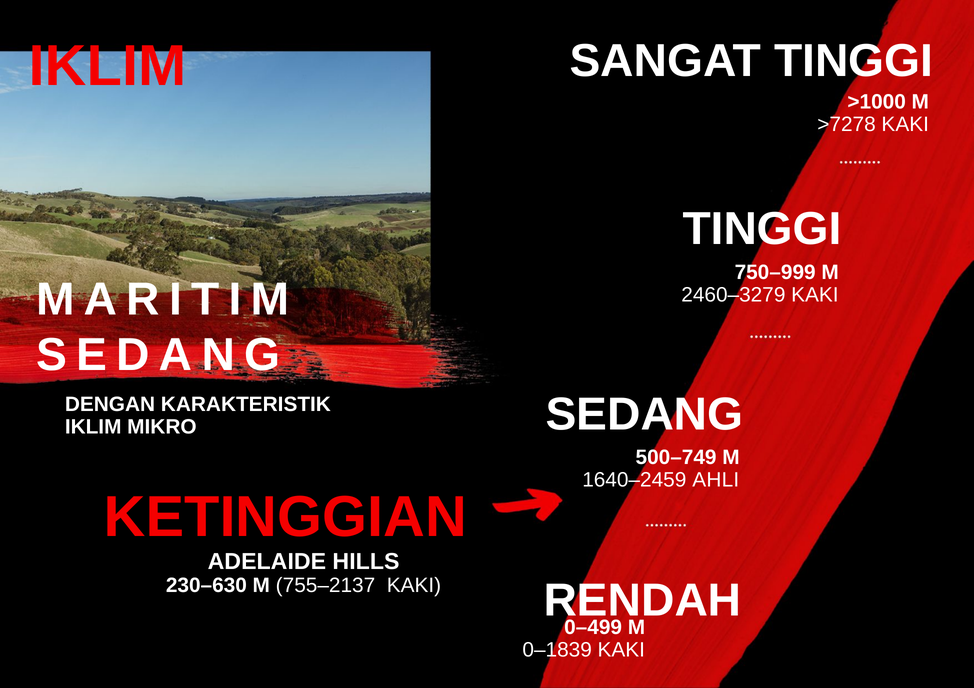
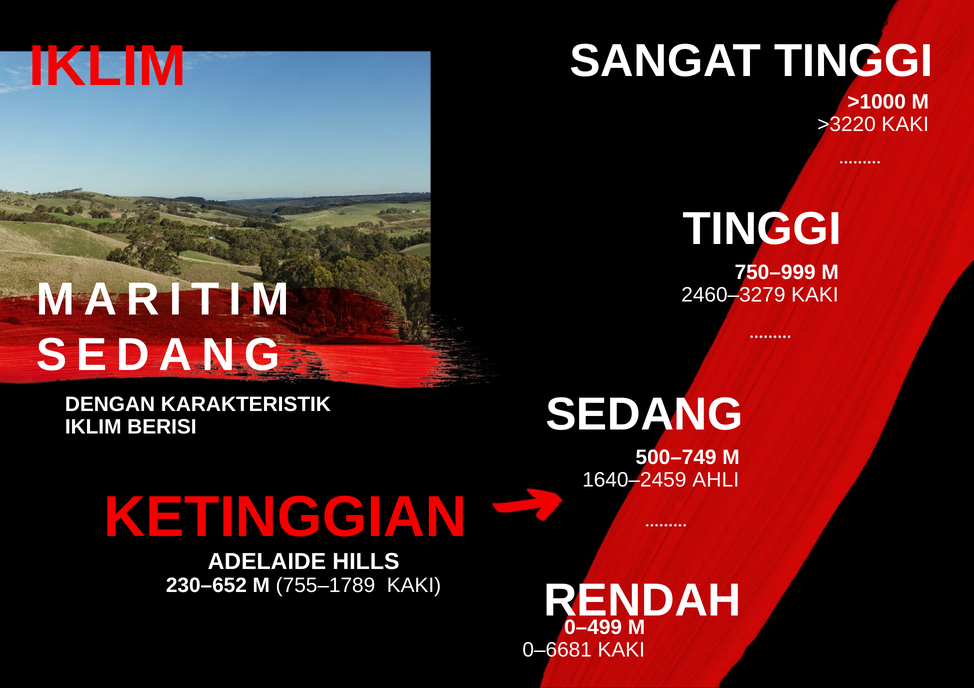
>7278: >7278 -> >3220
MIKRO: MIKRO -> BERISI
230–630: 230–630 -> 230–652
755–2137: 755–2137 -> 755–1789
0–1839: 0–1839 -> 0–6681
